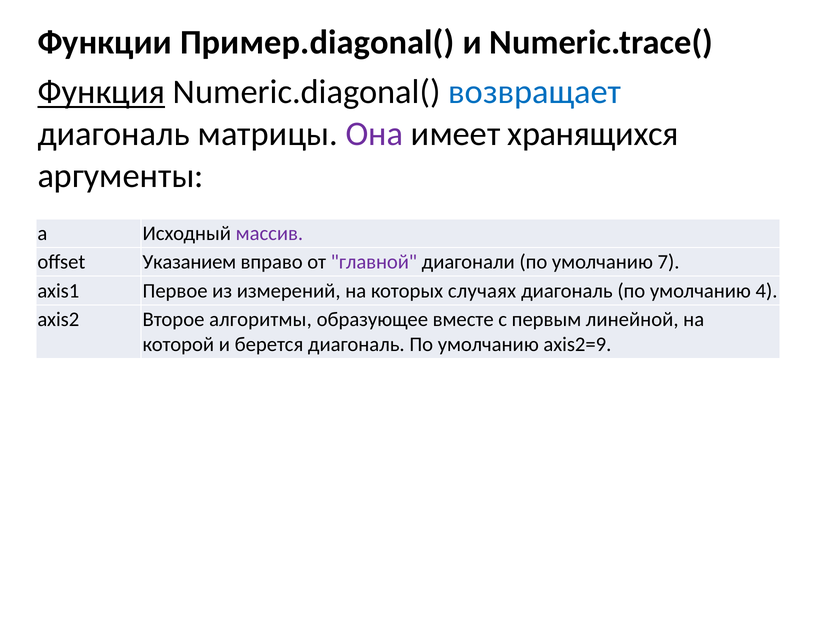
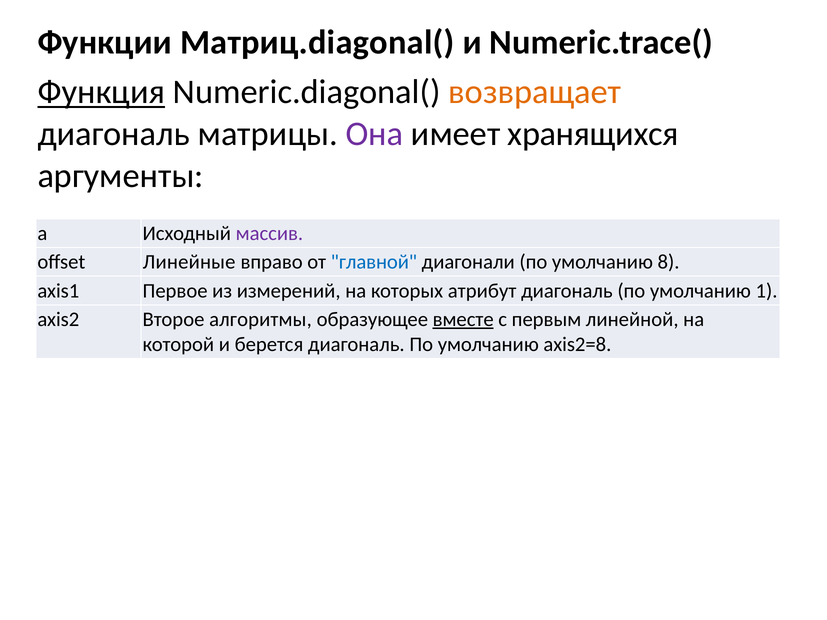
Пример.diagonal(: Пример.diagonal( -> Матриц.diagonal(
возвращает colour: blue -> orange
Указанием: Указанием -> Линейные
главной colour: purple -> blue
7: 7 -> 8
случаях: случаях -> атрибут
4: 4 -> 1
вместе underline: none -> present
axis2=9: axis2=9 -> axis2=8
